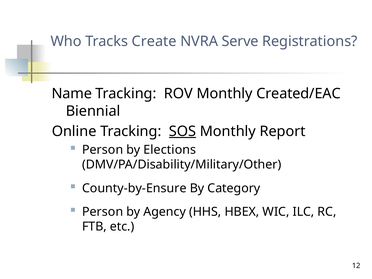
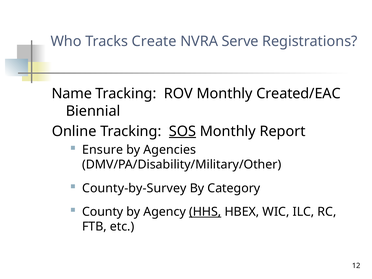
Person at (103, 150): Person -> Ensure
Elections: Elections -> Agencies
County-by-Ensure: County-by-Ensure -> County-by-Survey
Person at (103, 212): Person -> County
HHS underline: none -> present
